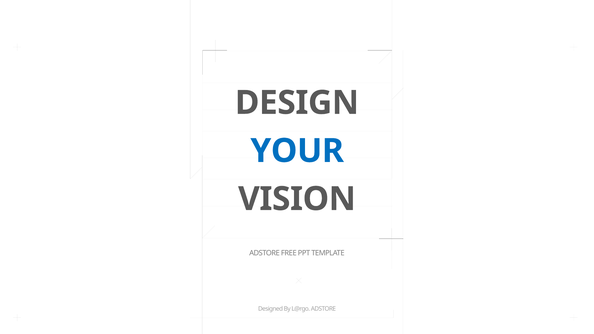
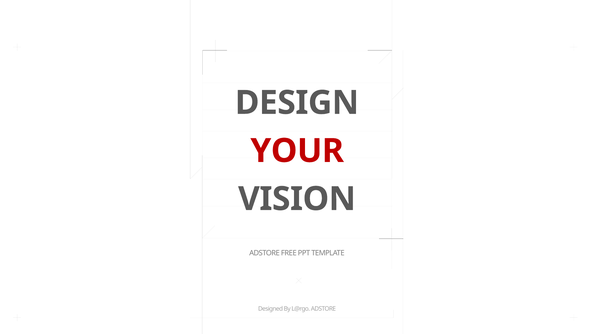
YOUR colour: blue -> red
